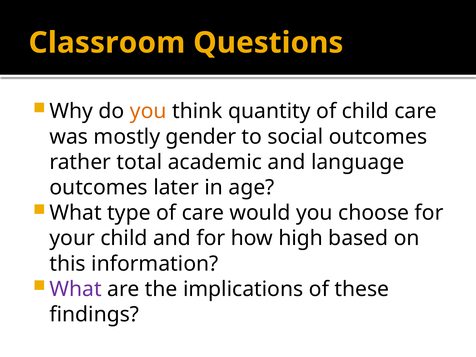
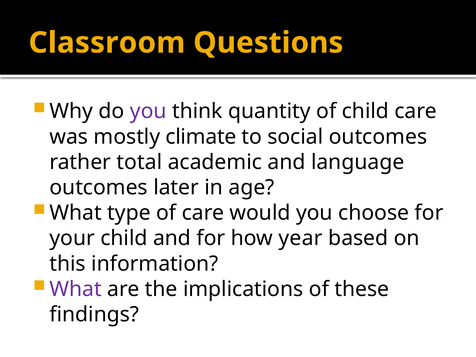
you at (148, 111) colour: orange -> purple
gender: gender -> climate
high: high -> year
